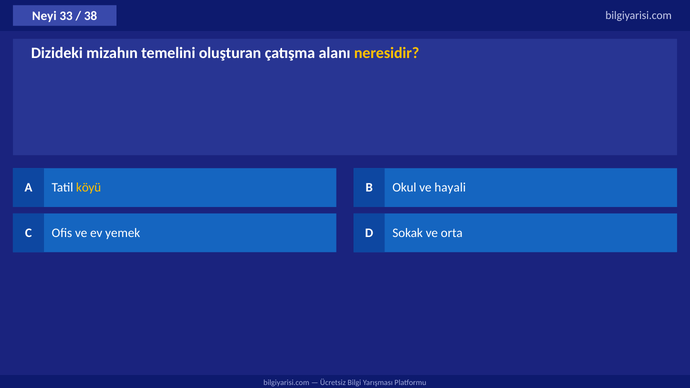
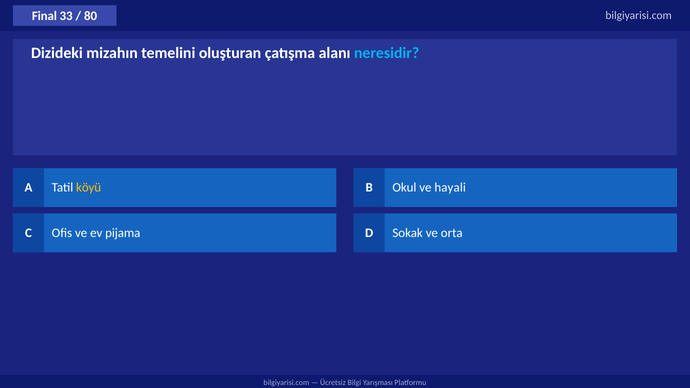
Neyi: Neyi -> Final
38: 38 -> 80
neresidir colour: yellow -> light blue
yemek: yemek -> pijama
